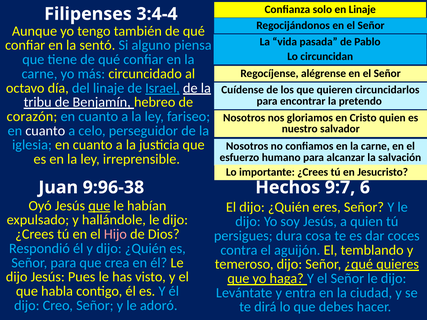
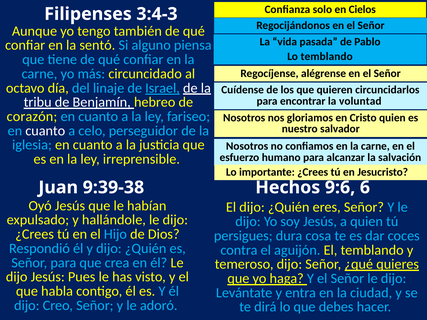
en Linaje: Linaje -> Cielos
3:4-4: 3:4-4 -> 3:4-3
Lo circuncidan: circuncidan -> temblando
pretendo: pretendo -> voluntad
9:96-38: 9:96-38 -> 9:39-38
9:7: 9:7 -> 9:6
que at (99, 206) underline: present -> none
Hijo colour: pink -> light blue
